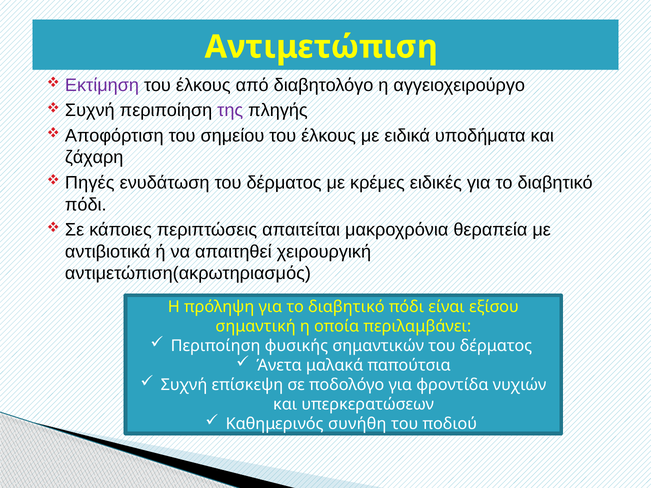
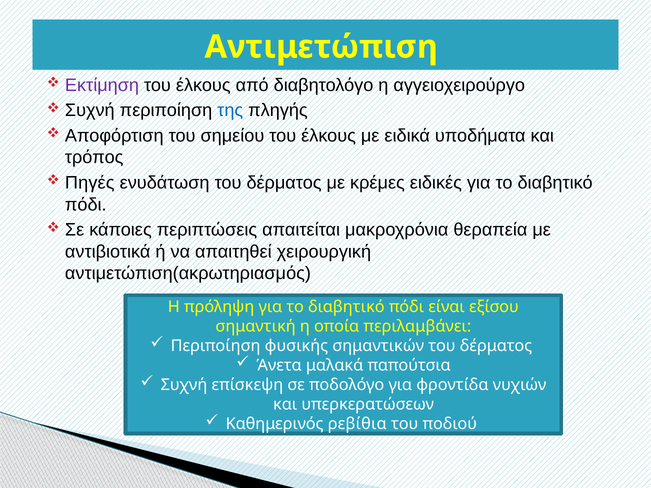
της colour: purple -> blue
ζάχαρη: ζάχαρη -> τρόπος
συνήθη: συνήθη -> ρεβίθια
